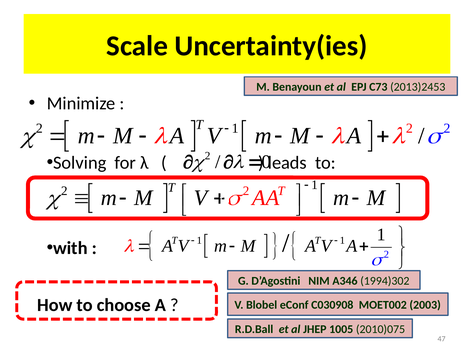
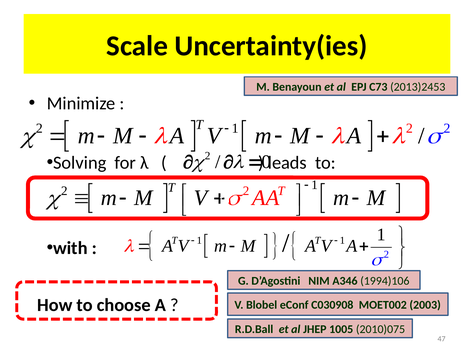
1994)302: 1994)302 -> 1994)106
